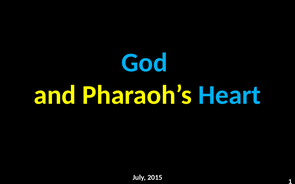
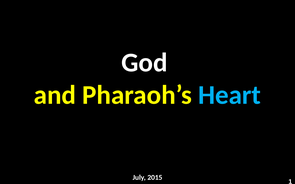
God colour: light blue -> white
